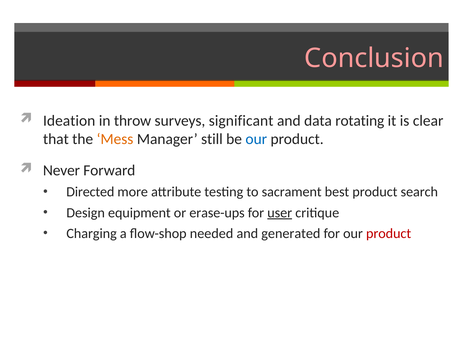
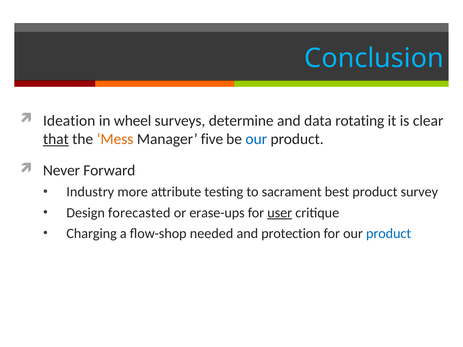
Conclusion colour: pink -> light blue
throw: throw -> wheel
significant: significant -> determine
that underline: none -> present
still: still -> five
Directed: Directed -> Industry
search: search -> survey
equipment: equipment -> forecasted
generated: generated -> protection
product at (389, 234) colour: red -> blue
